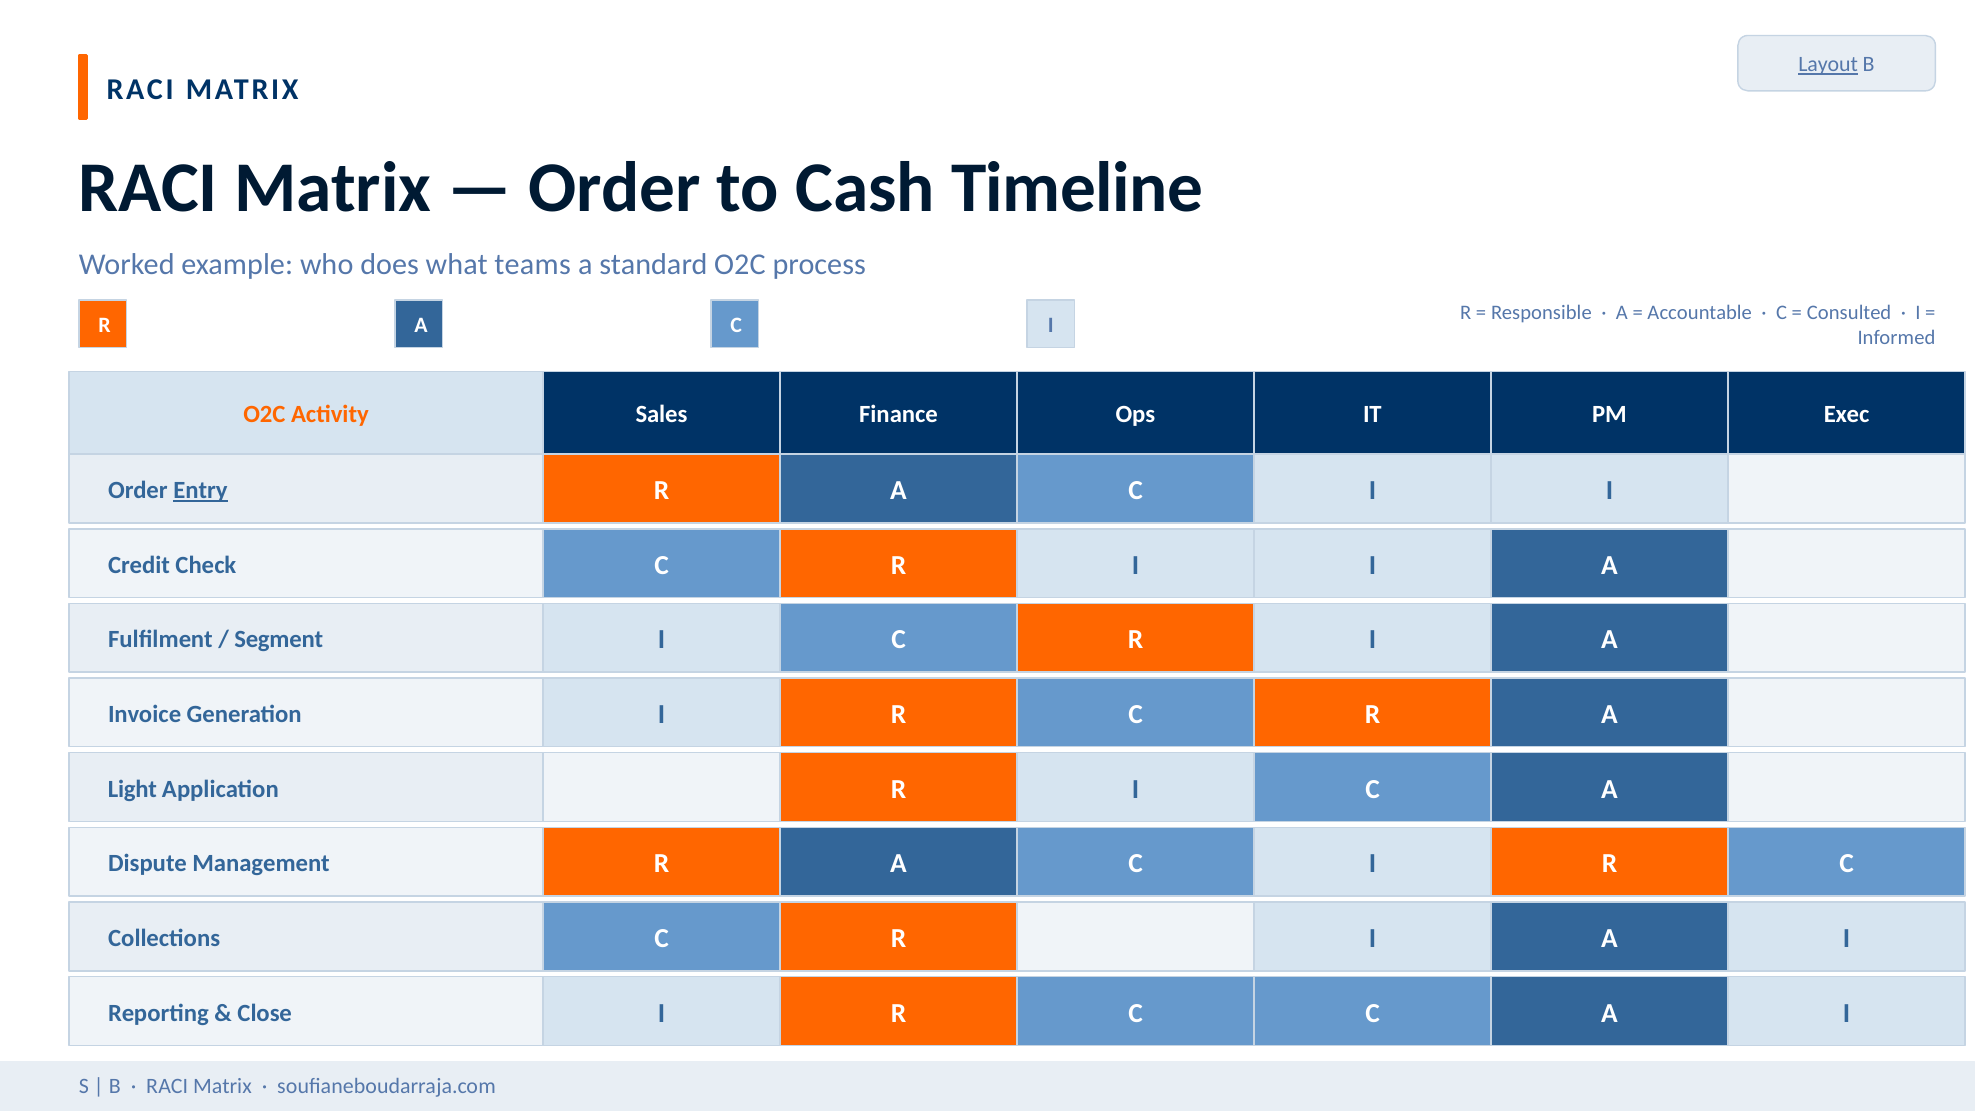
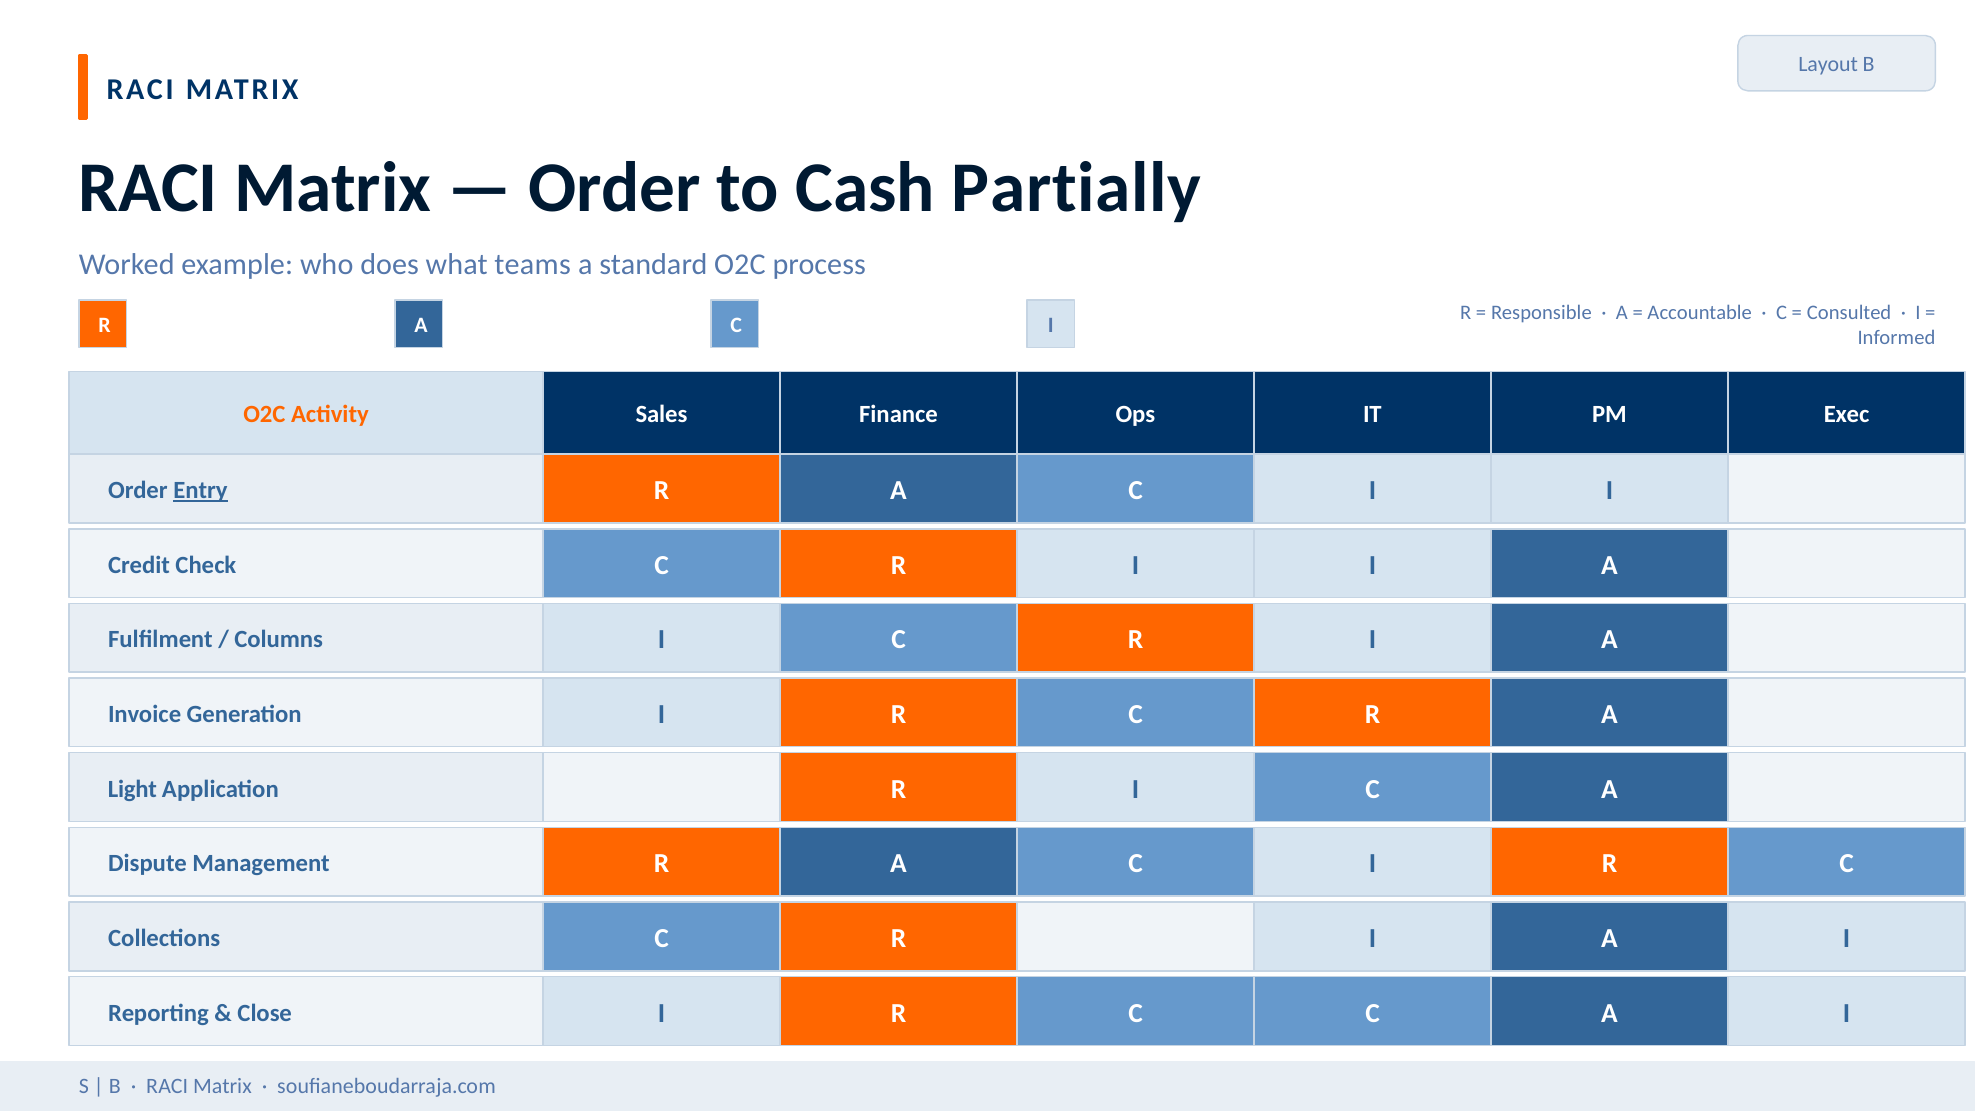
Layout underline: present -> none
Timeline: Timeline -> Partially
Segment: Segment -> Columns
